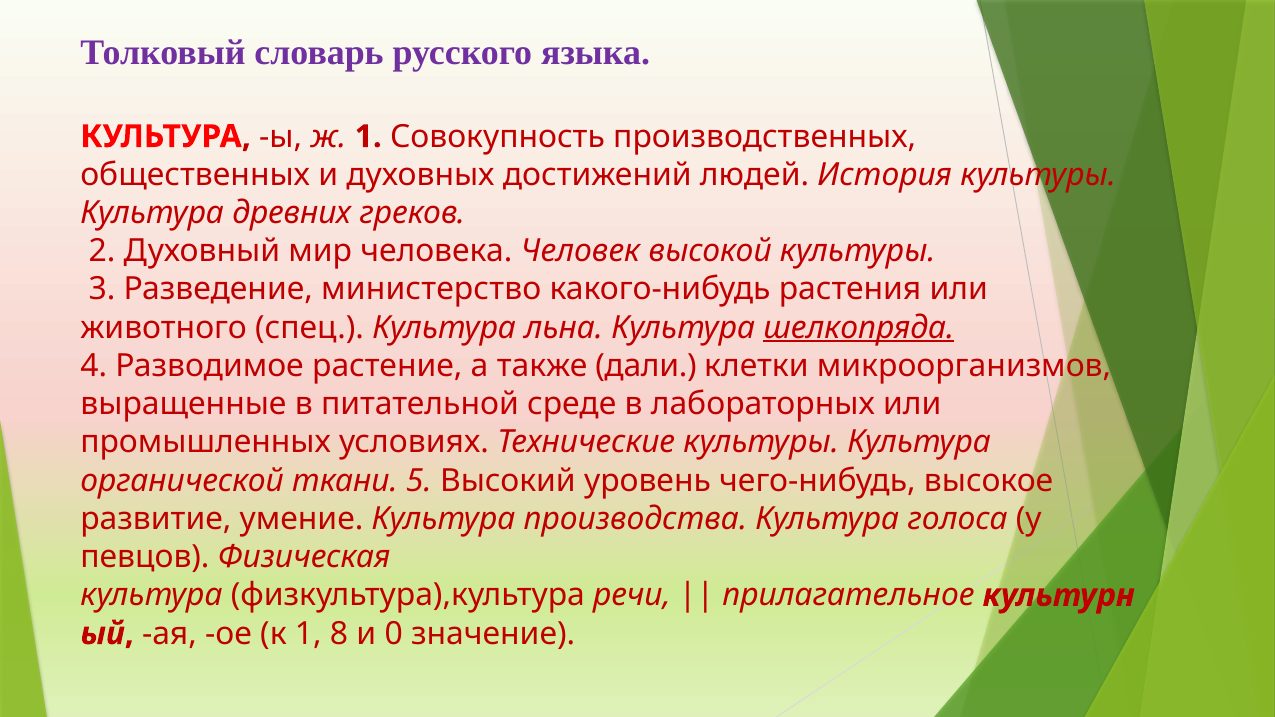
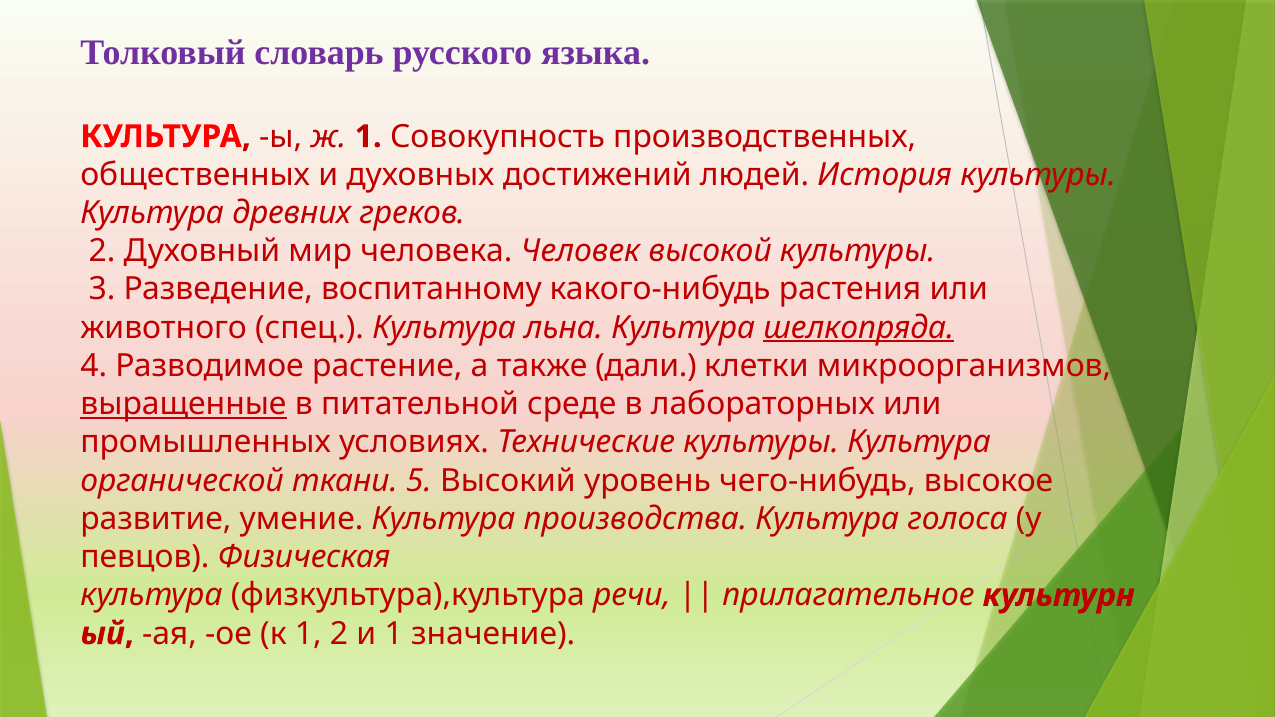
министерство: министерство -> воспитанному
выращенные underline: none -> present
1 8: 8 -> 2
и 0: 0 -> 1
